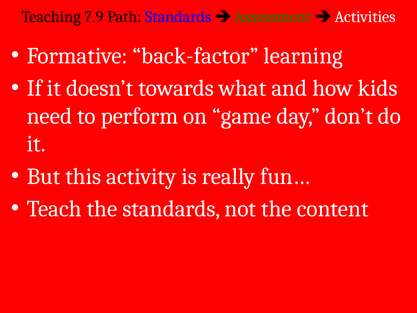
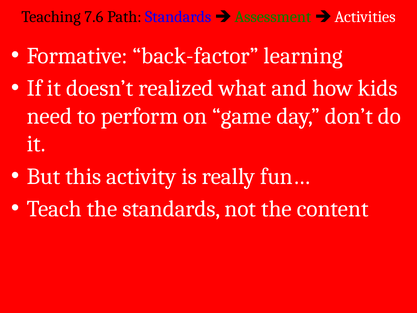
7.9: 7.9 -> 7.6
towards: towards -> realized
